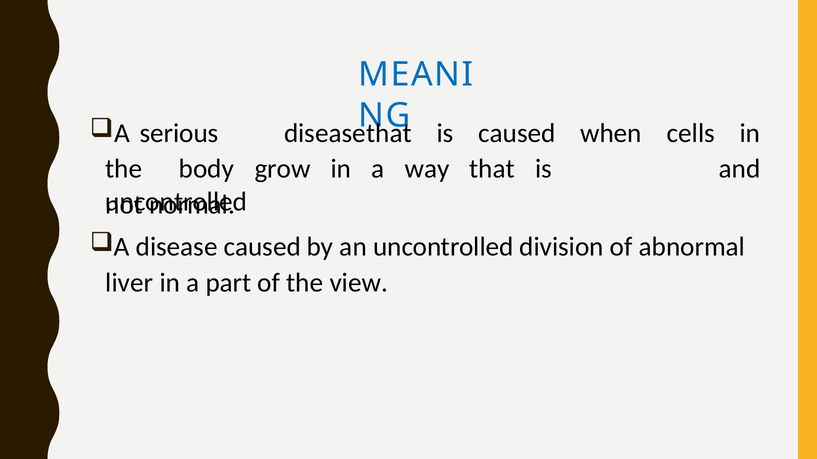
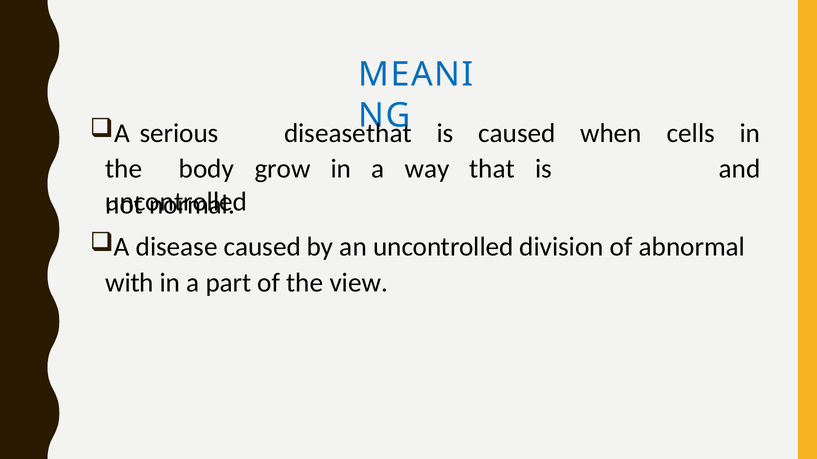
liver: liver -> with
